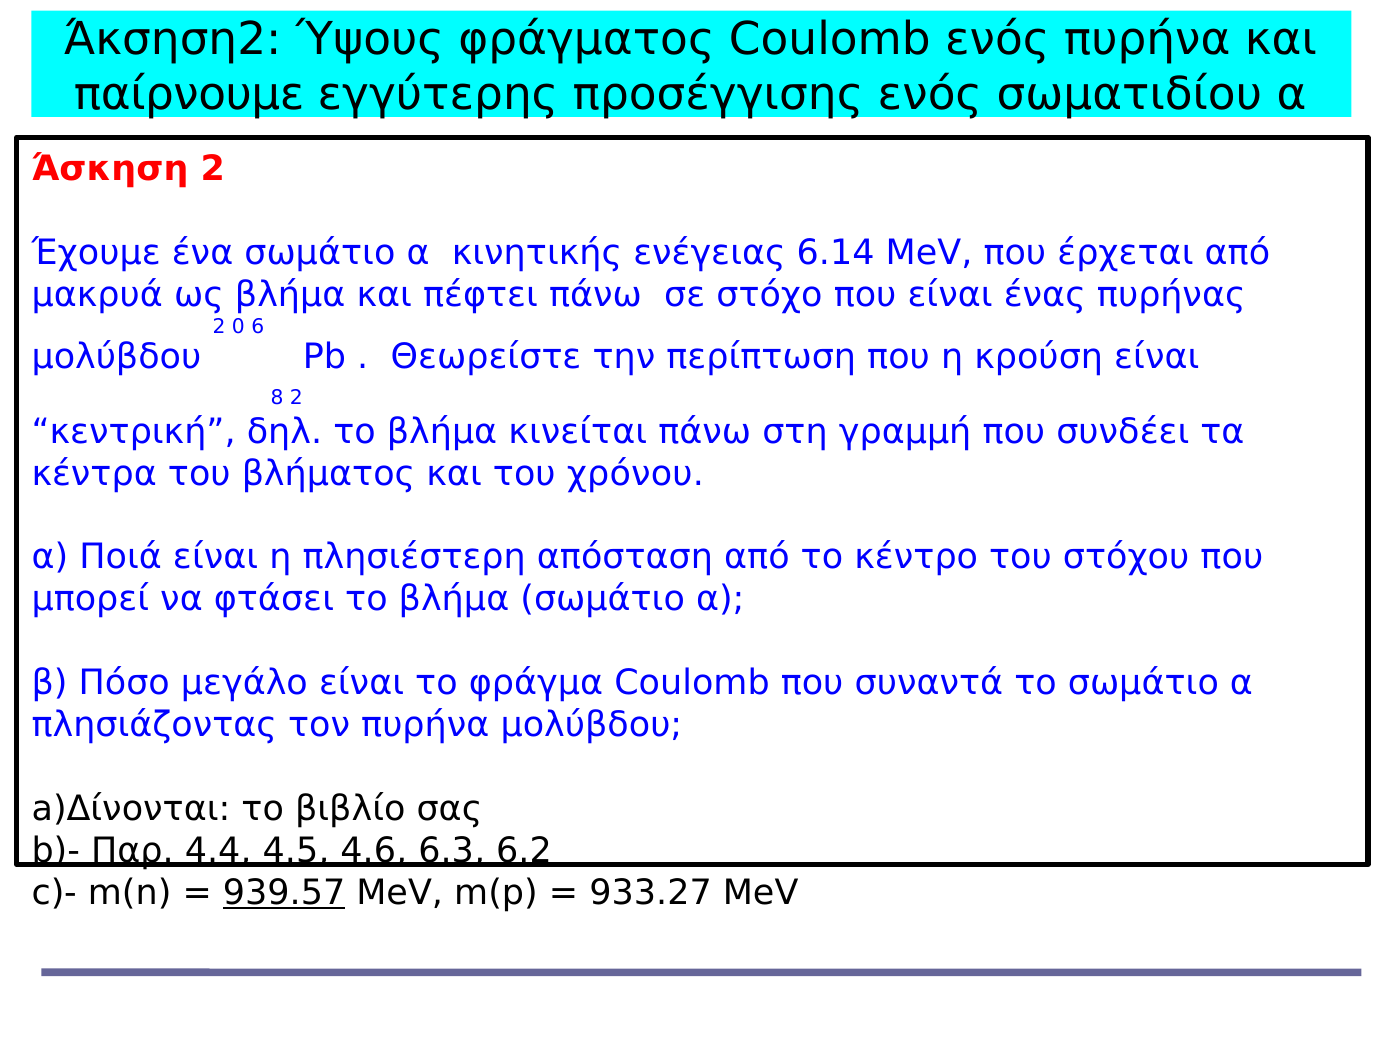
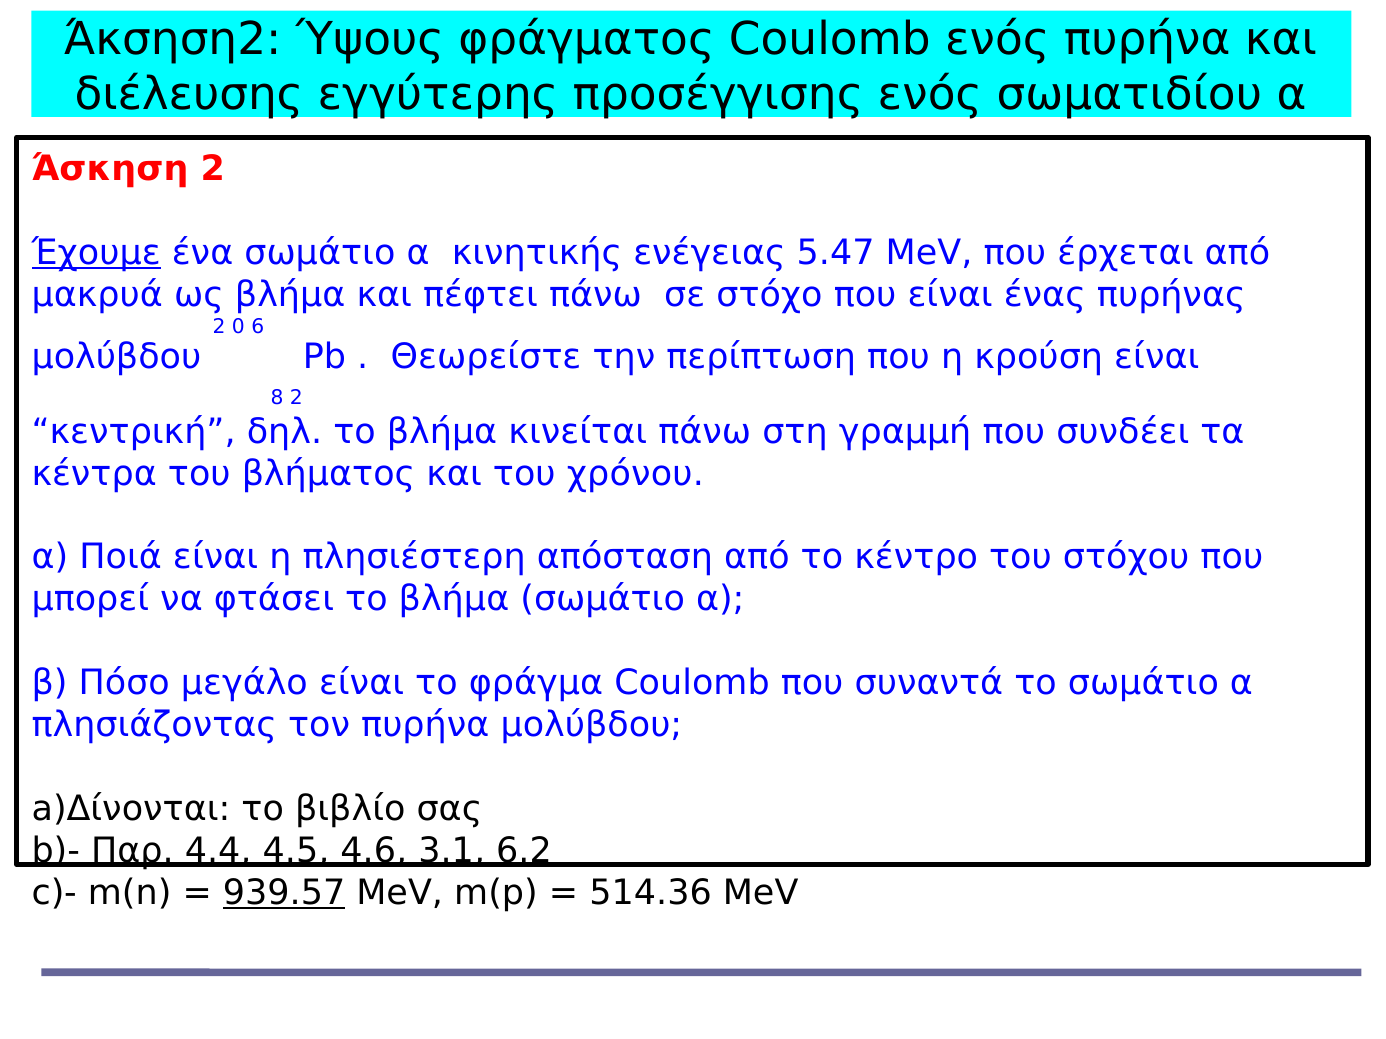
παίρνουμε: παίρνουμε -> διέλευσης
Έχουμε underline: none -> present
6.14: 6.14 -> 5.47
6.3: 6.3 -> 3.1
933.27: 933.27 -> 514.36
